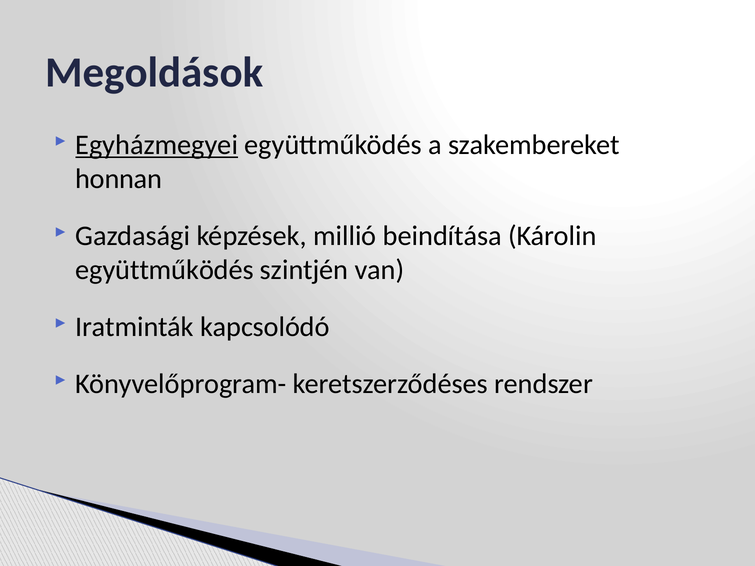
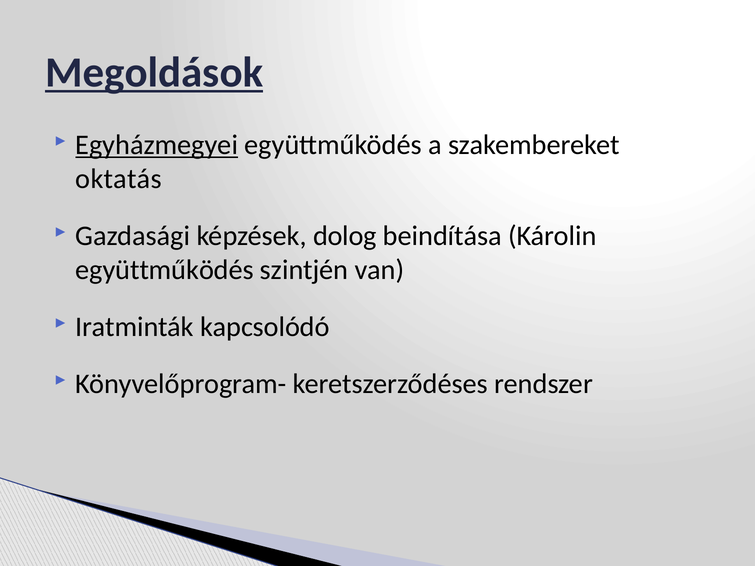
Megoldások underline: none -> present
honnan: honnan -> oktatás
millió: millió -> dolog
